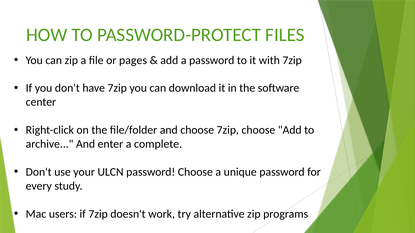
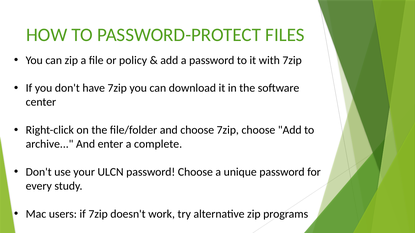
pages: pages -> policy
